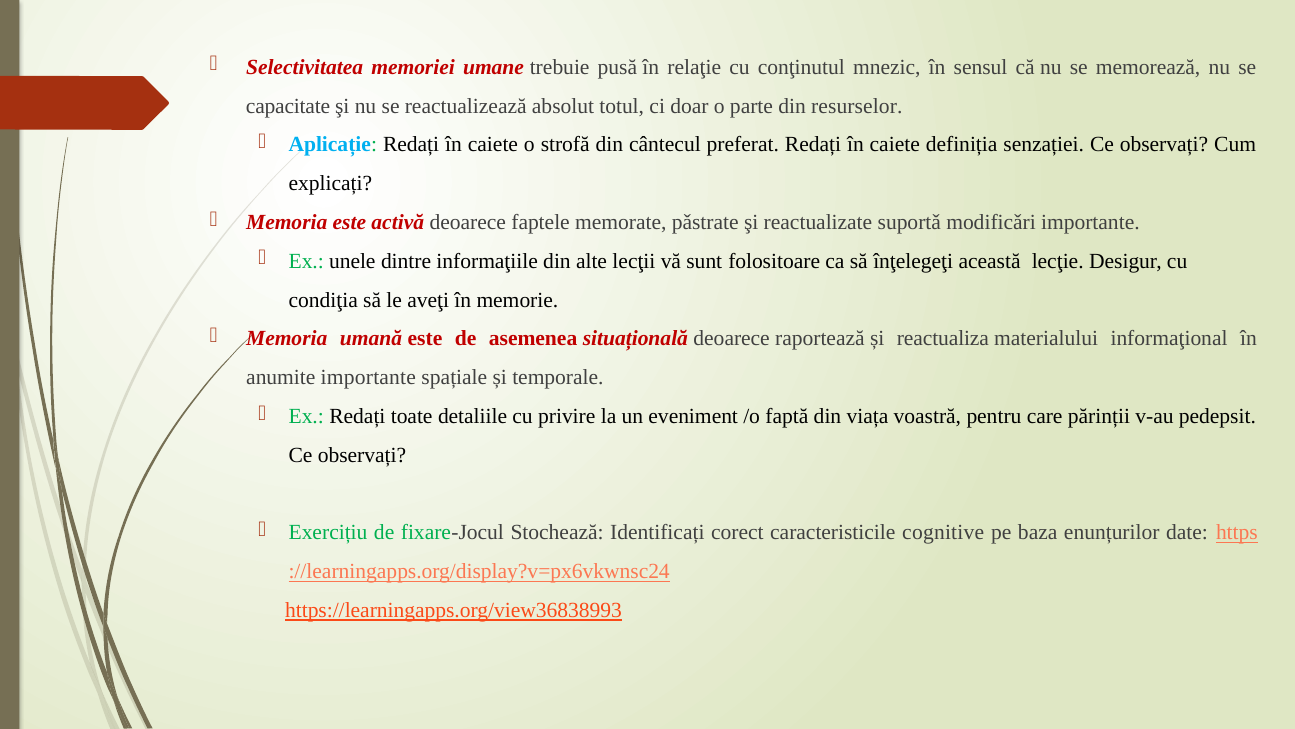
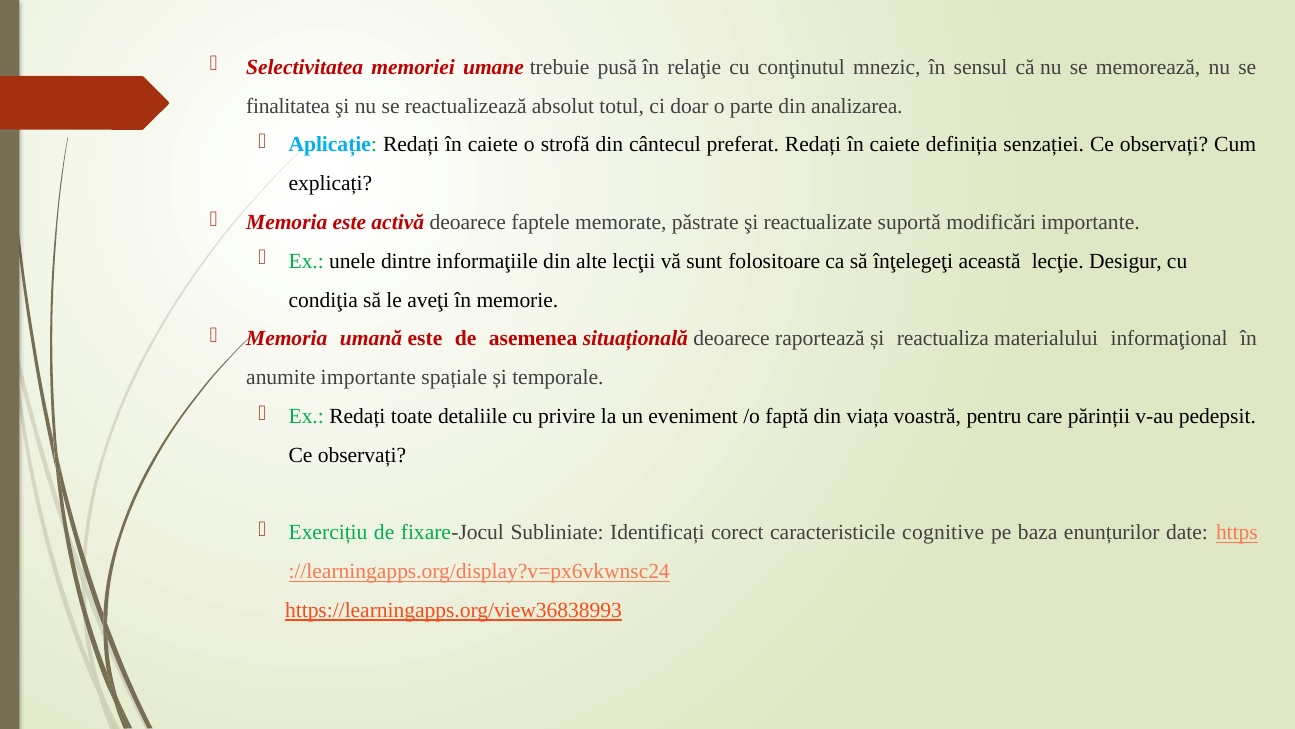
capacitate: capacitate -> finalitatea
resurselor: resurselor -> analizarea
Stochează: Stochează -> Subliniate
